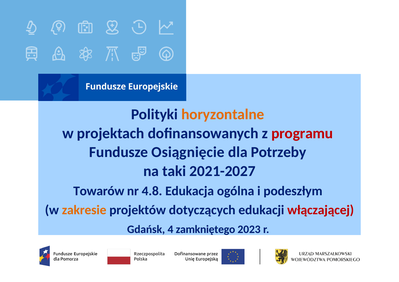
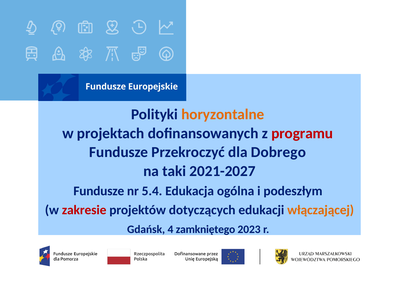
Osiągnięcie: Osiągnięcie -> Przekroczyć
Potrzeby: Potrzeby -> Dobrego
Towarów at (99, 191): Towarów -> Fundusze
4.8: 4.8 -> 5.4
zakresie colour: orange -> red
włączającej colour: red -> orange
